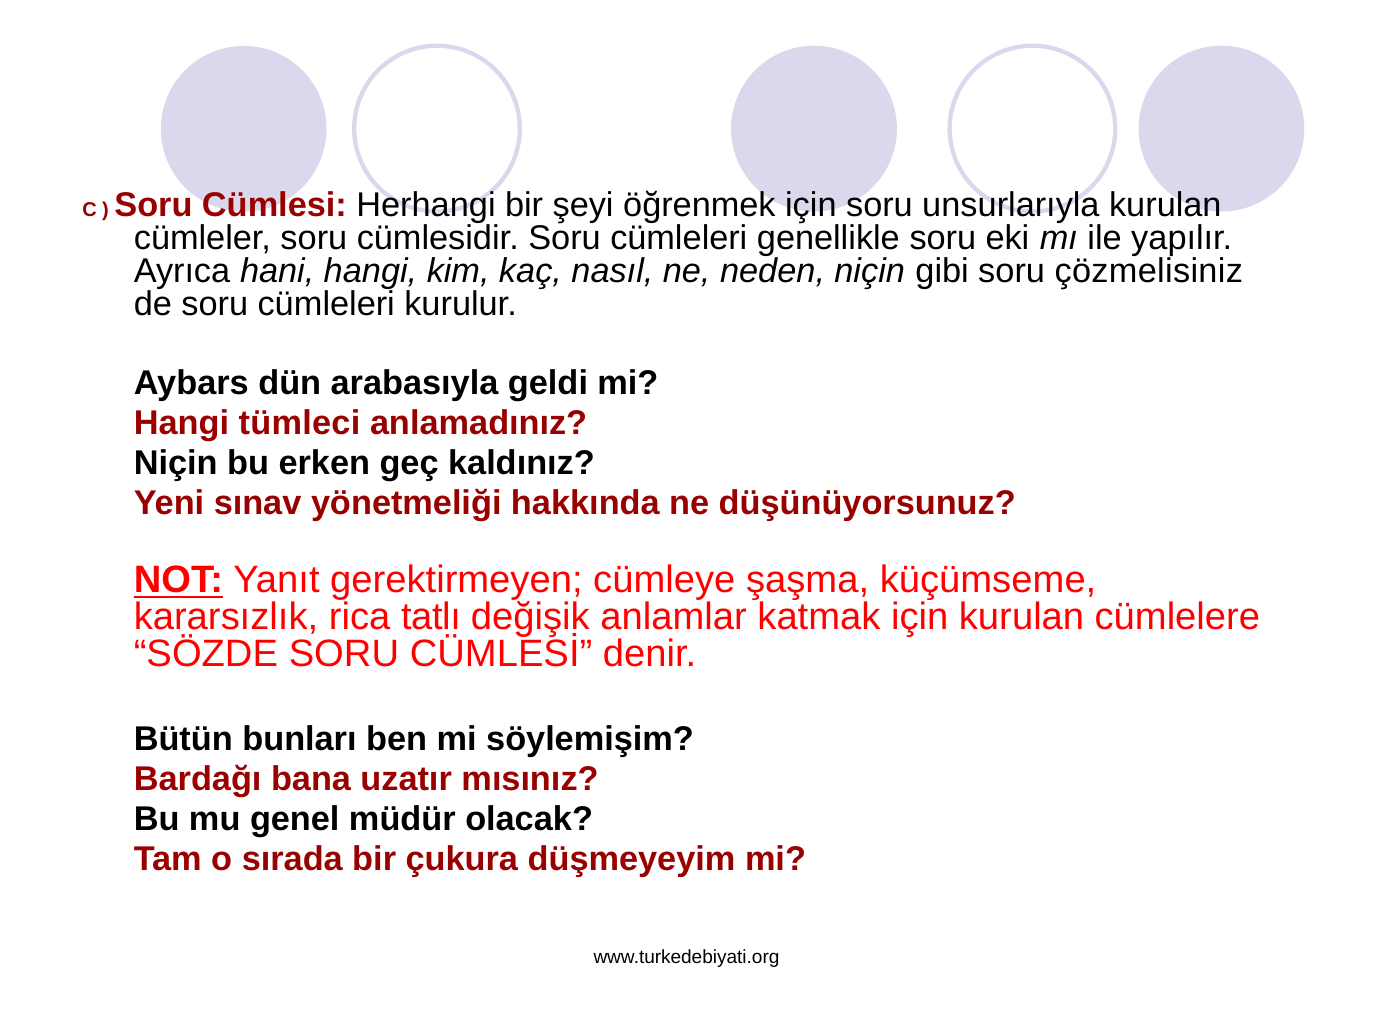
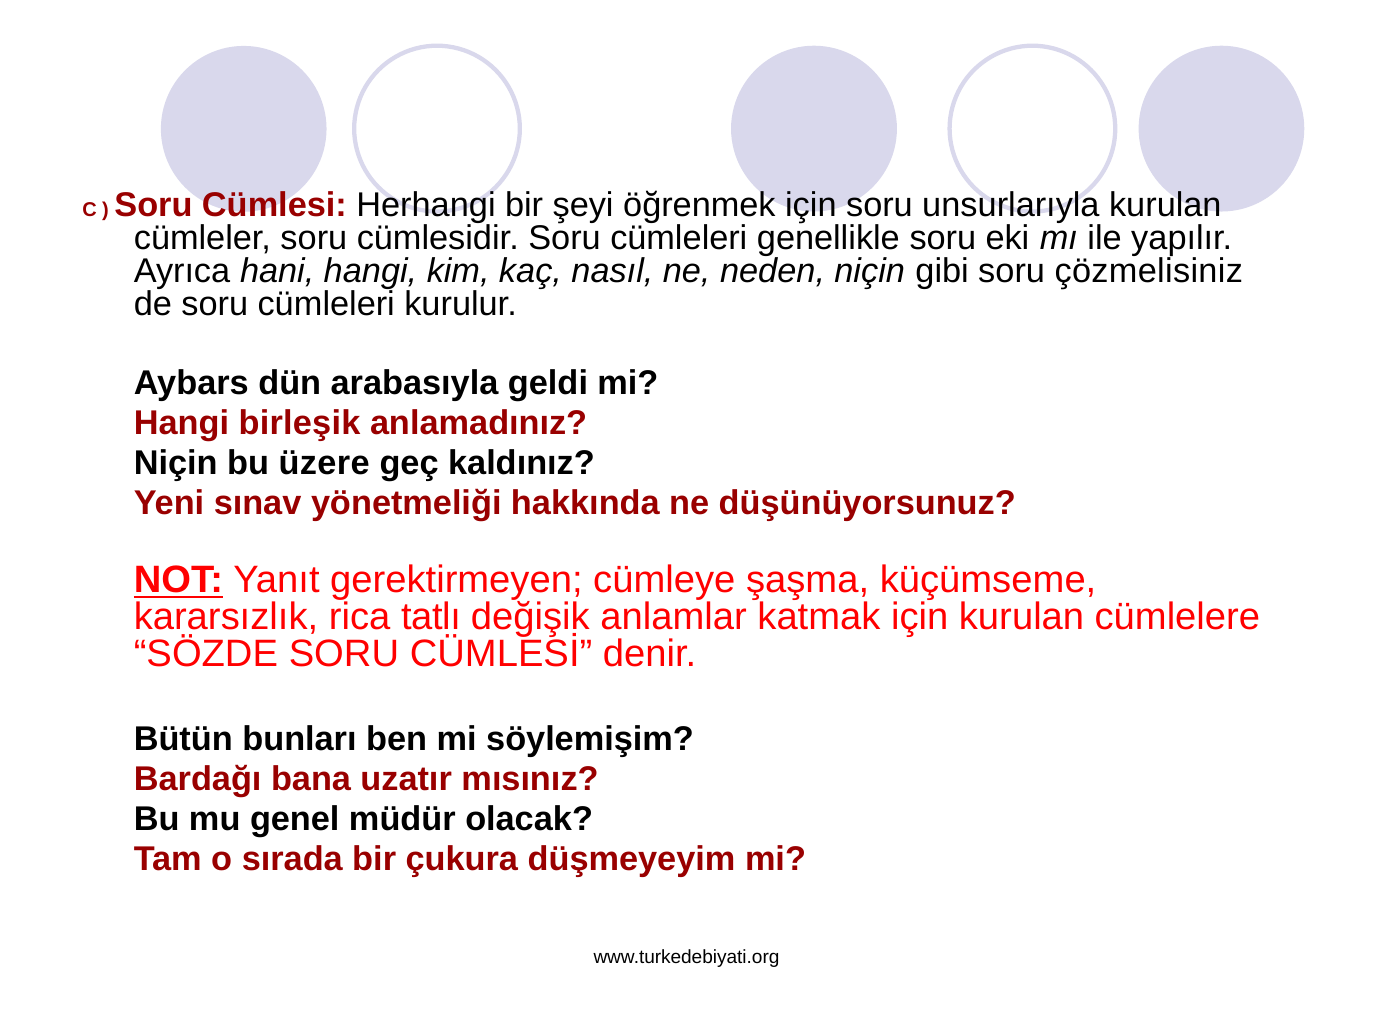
tümleci: tümleci -> birleşik
erken: erken -> üzere
